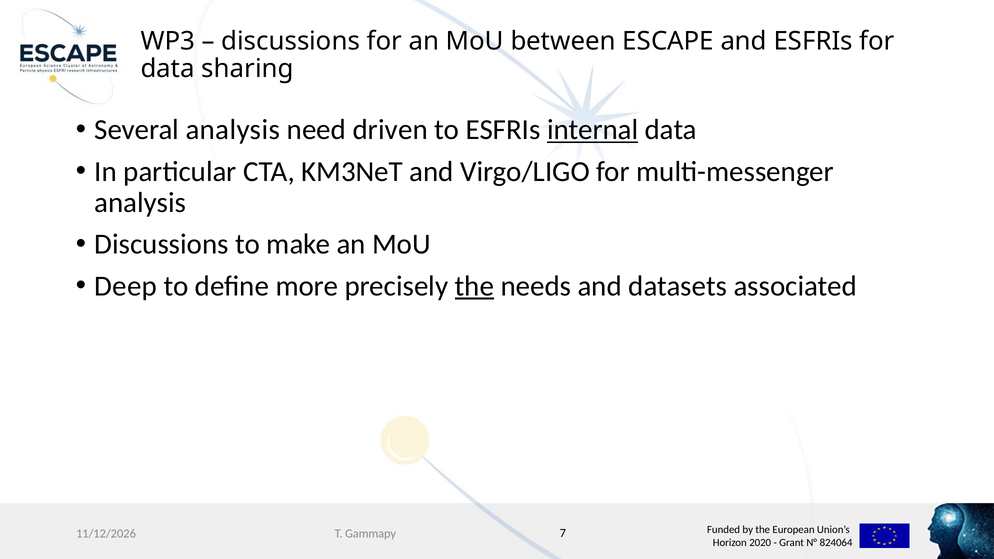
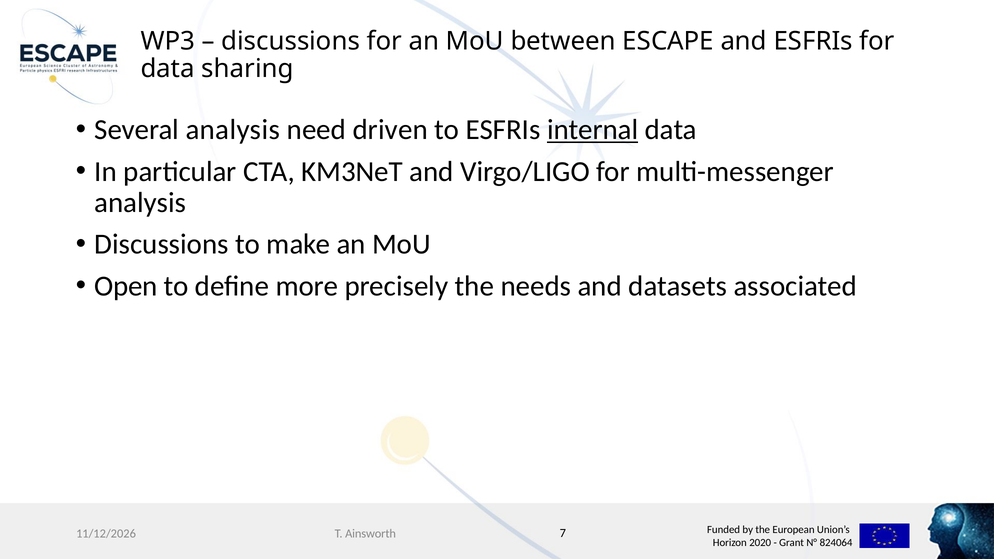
Deep: Deep -> Open
the at (474, 286) underline: present -> none
Gammapy: Gammapy -> Ainsworth
